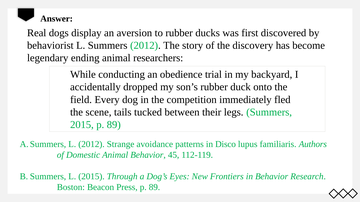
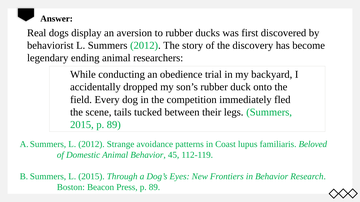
Disco: Disco -> Coast
Authors: Authors -> Beloved
